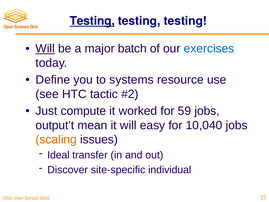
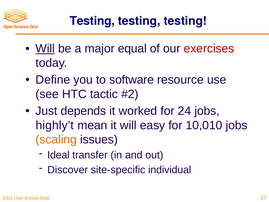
Testing at (92, 21) underline: present -> none
batch: batch -> equal
exercises colour: blue -> red
systems: systems -> software
compute: compute -> depends
59: 59 -> 24
output’t: output’t -> highly’t
10,040: 10,040 -> 10,010
